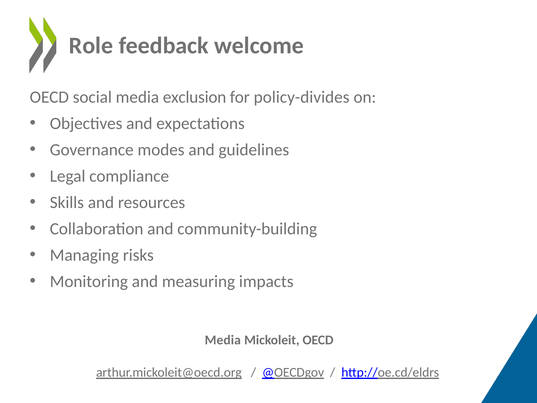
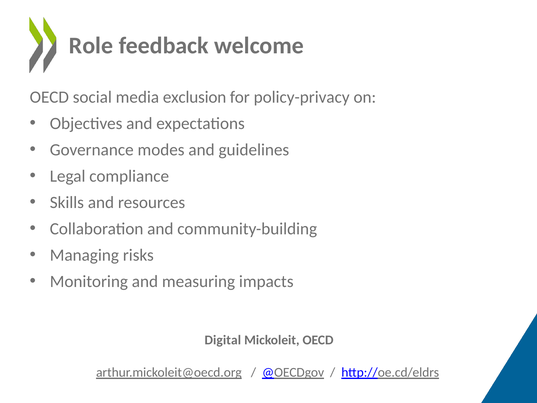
policy-divides: policy-divides -> policy-privacy
Media at (223, 340): Media -> Digital
